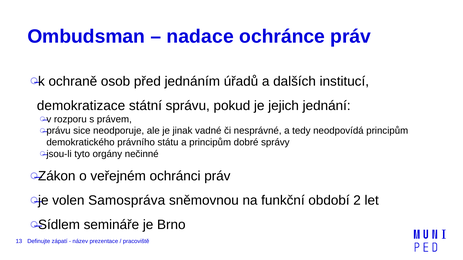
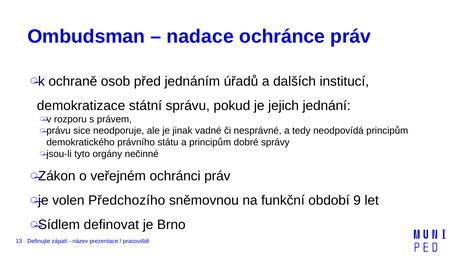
Samospráva: Samospráva -> Předchozího
2: 2 -> 9
semináře: semináře -> definovat
